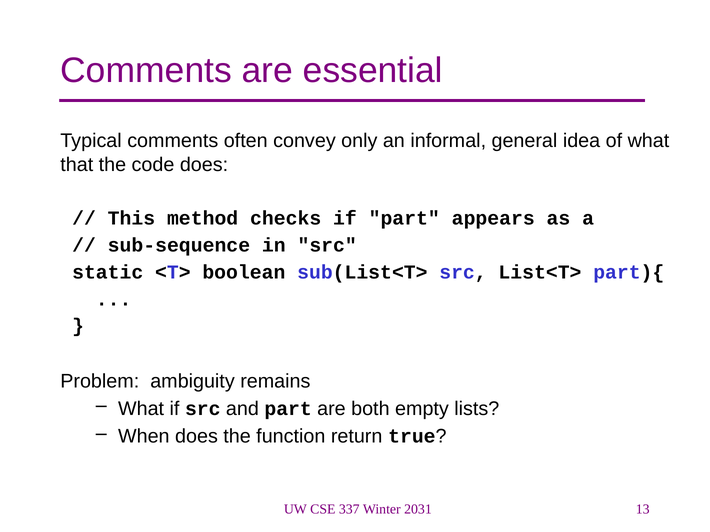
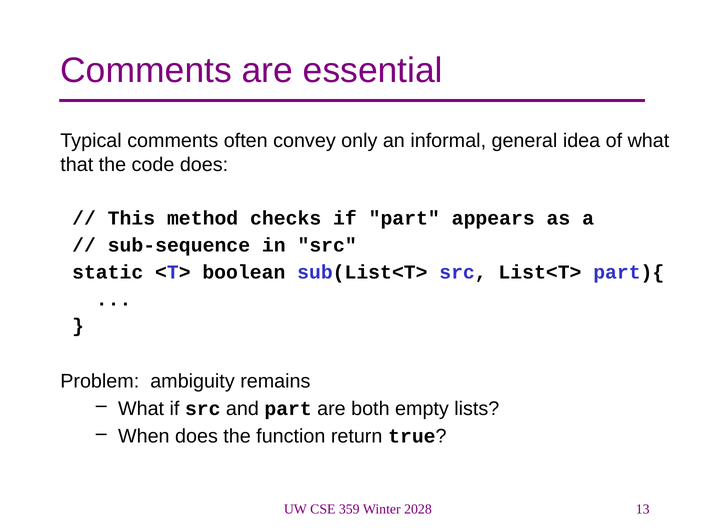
337: 337 -> 359
2031: 2031 -> 2028
